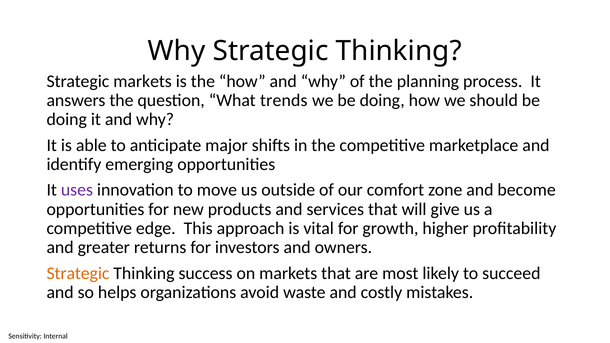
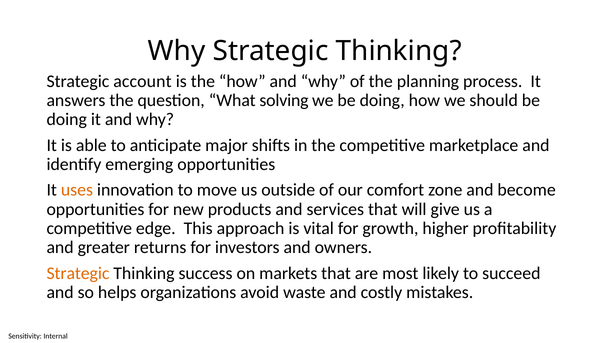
Strategic markets: markets -> account
trends: trends -> solving
uses colour: purple -> orange
